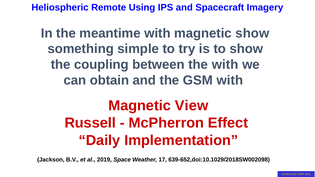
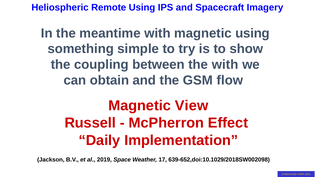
magnetic show: show -> using
GSM with: with -> flow
